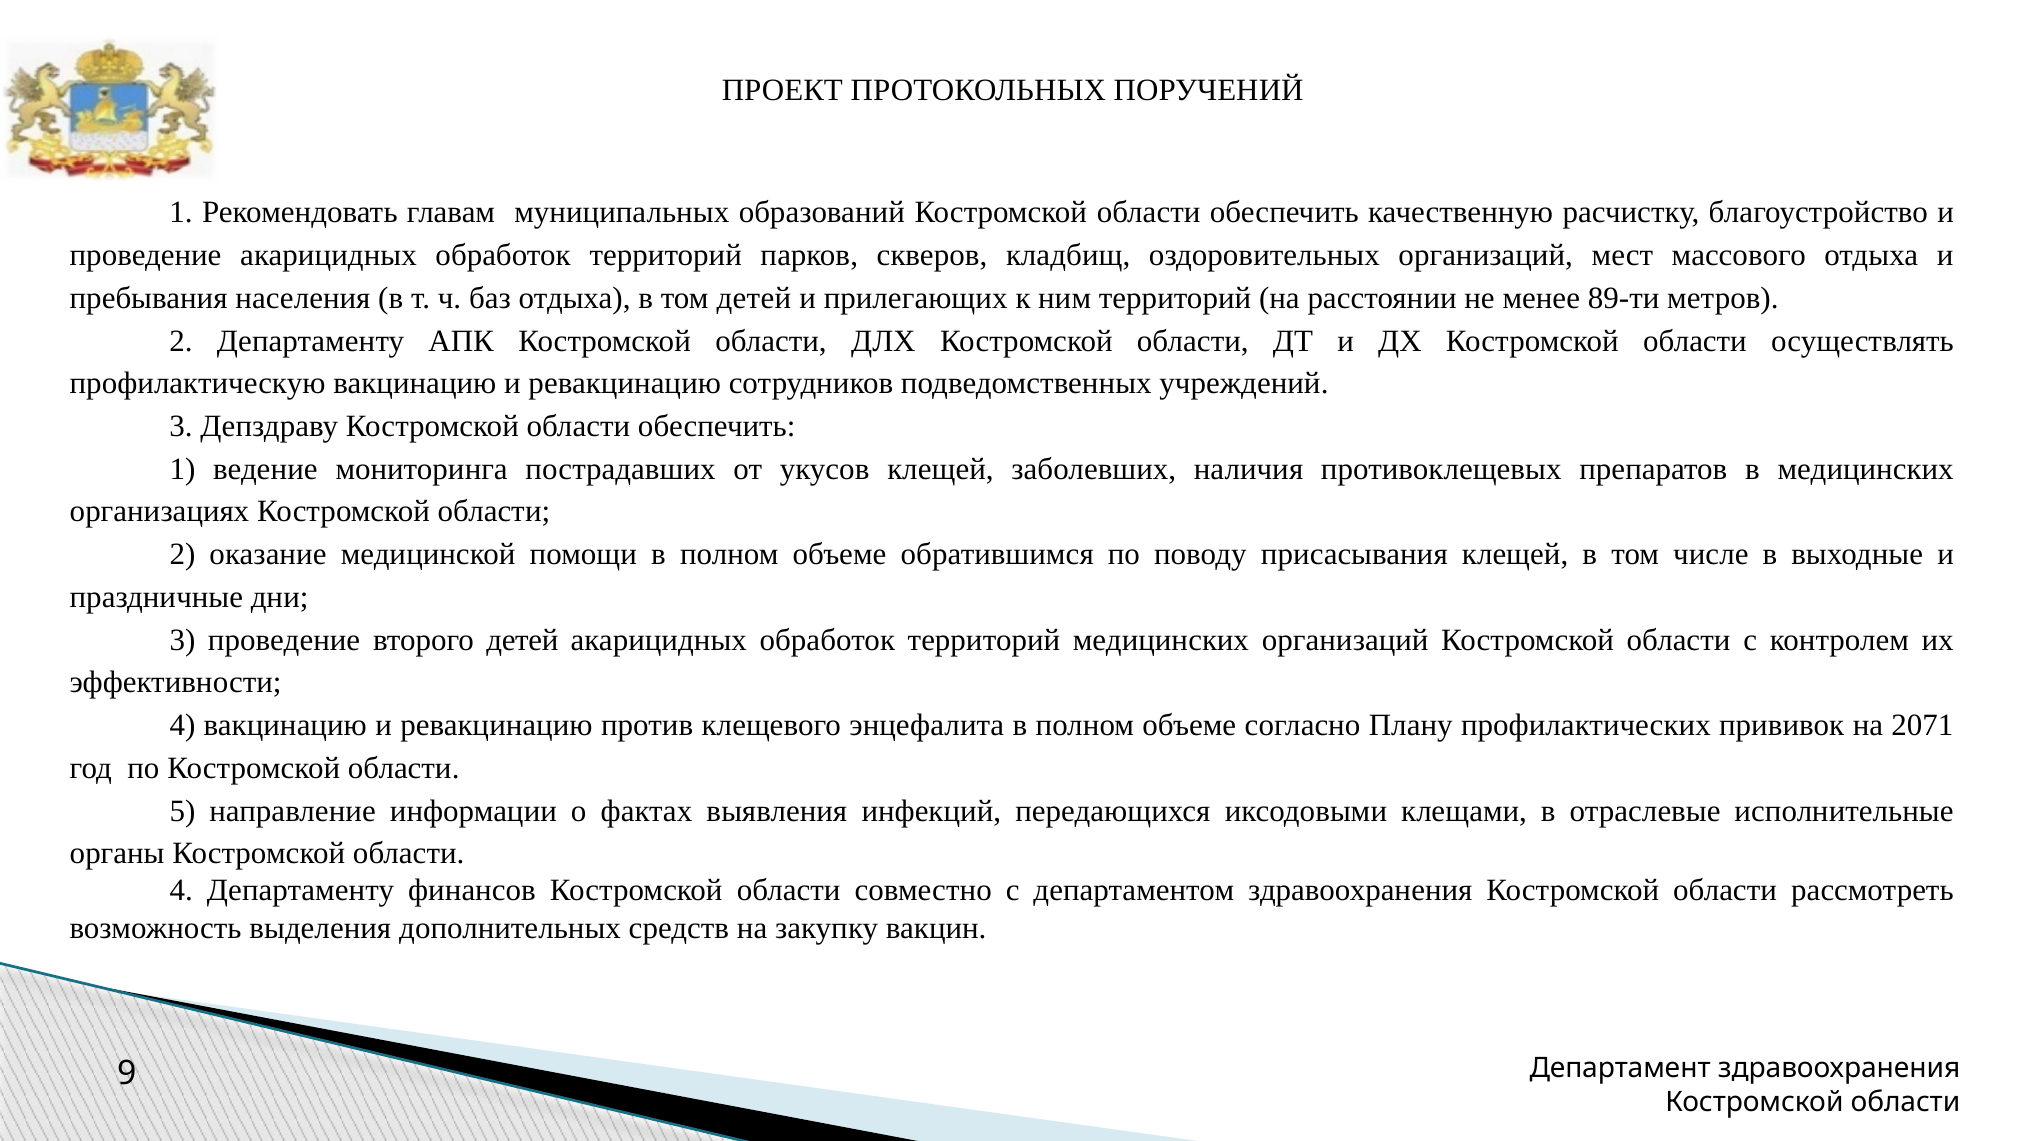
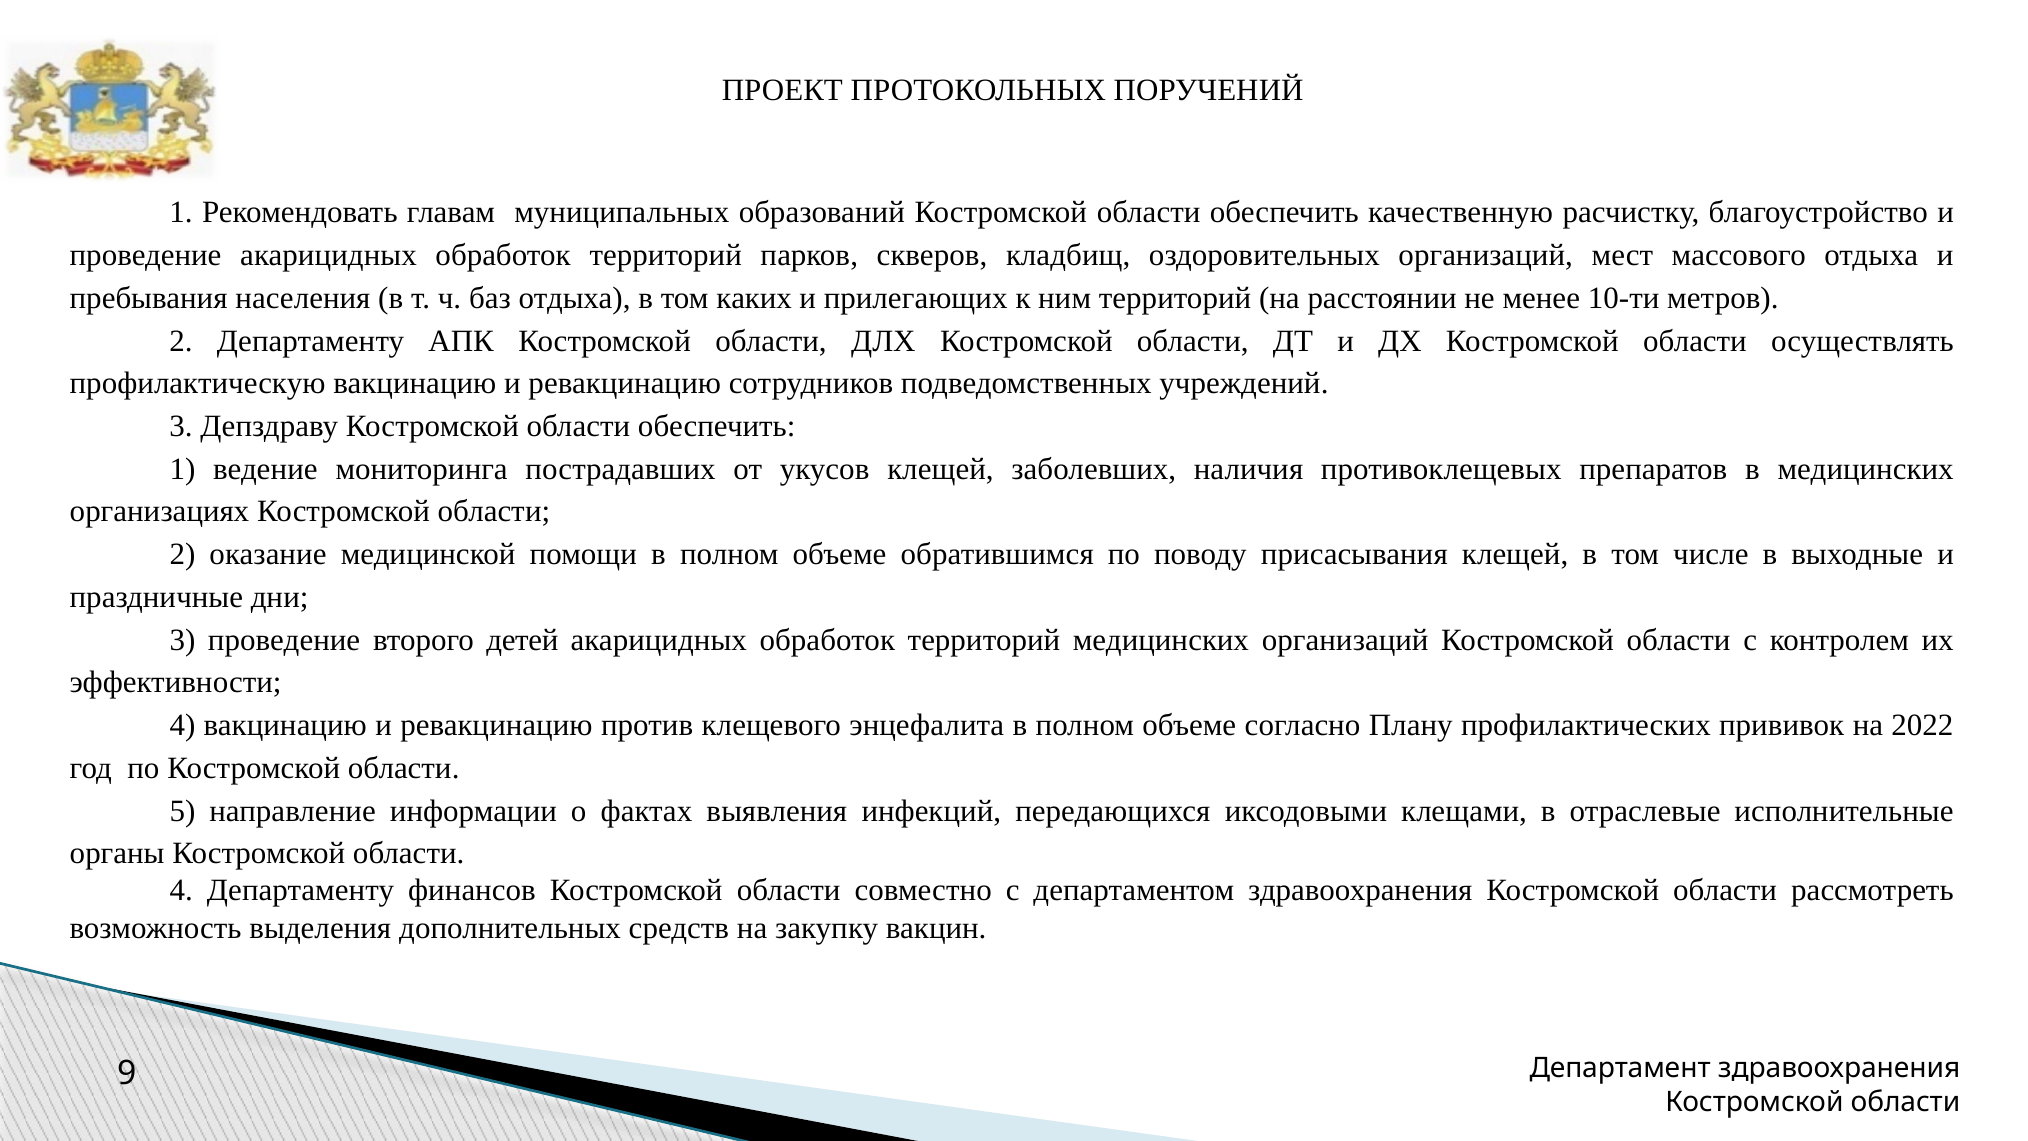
том детей: детей -> каких
89-ти: 89-ти -> 10-ти
2071: 2071 -> 2022
